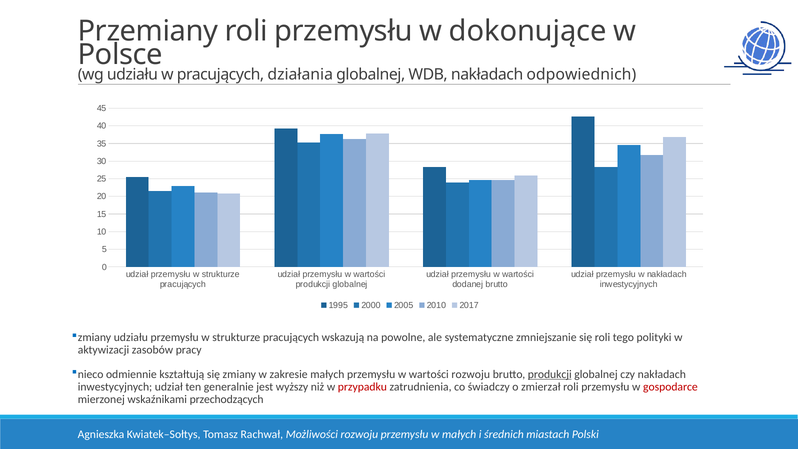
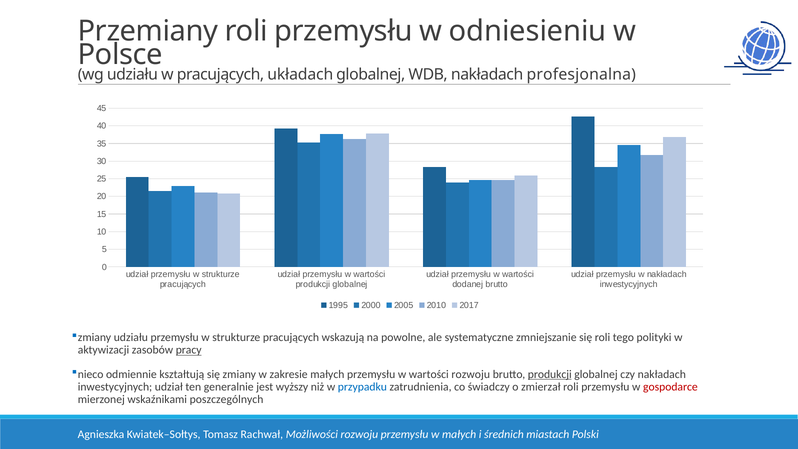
dokonujące: dokonujące -> odniesieniu
działania: działania -> układach
odpowiednich: odpowiednich -> profesjonalna
pracy underline: none -> present
przypadku colour: red -> blue
przechodzących: przechodzących -> poszczególnych
